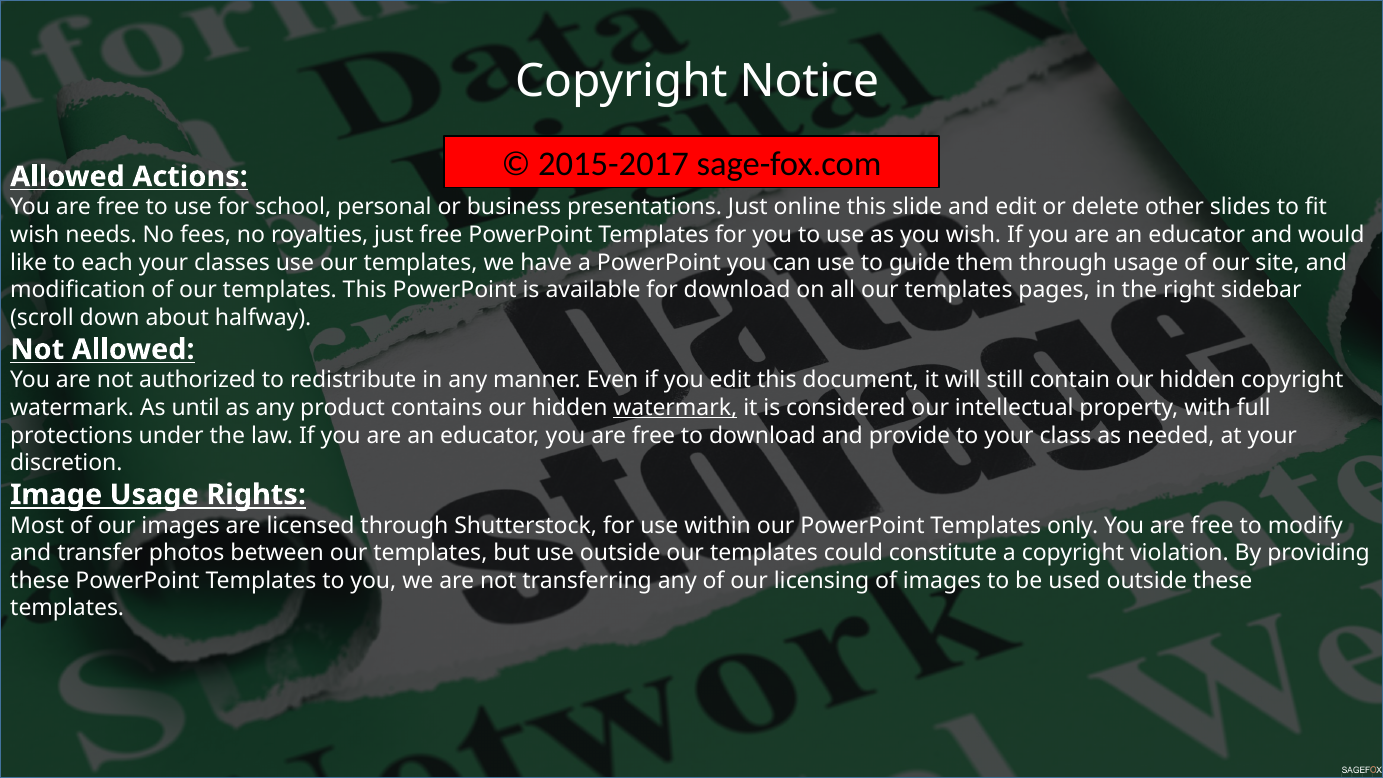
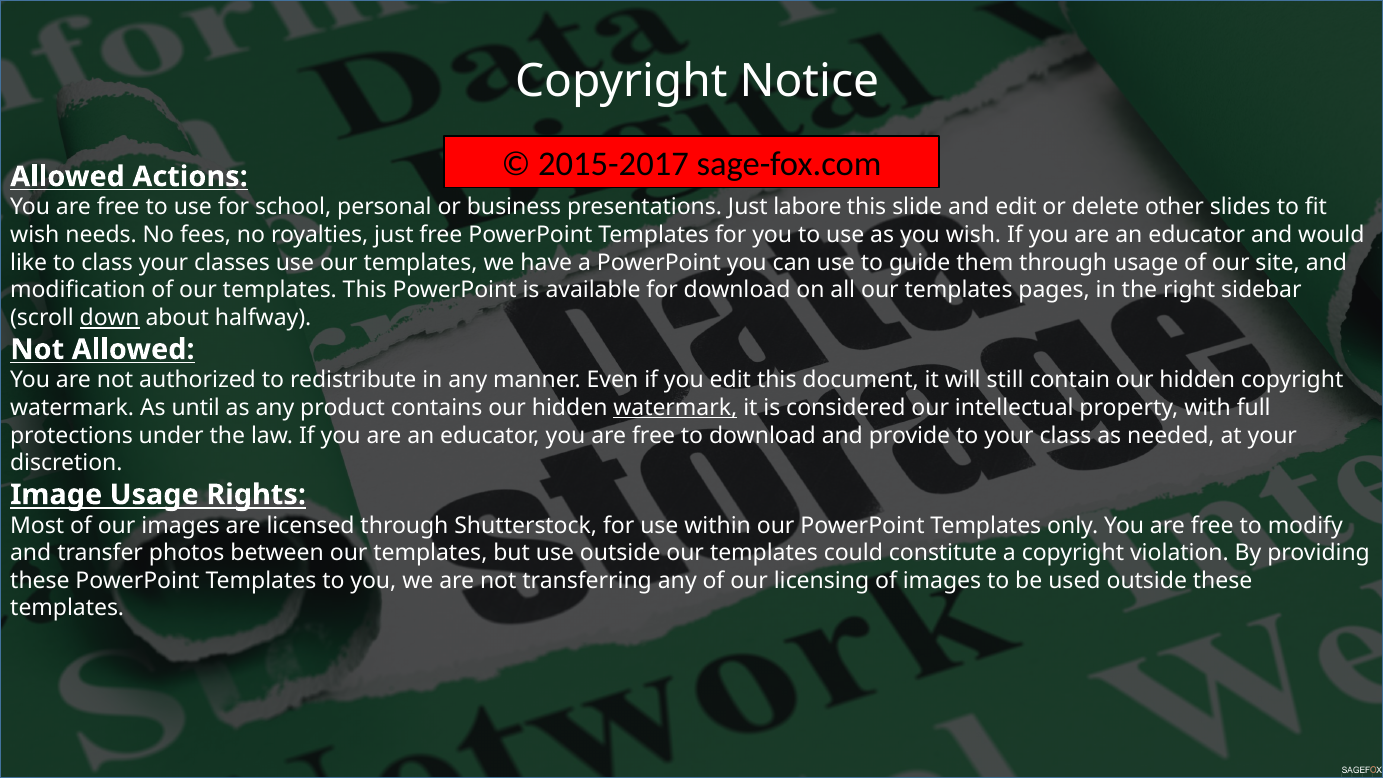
online: online -> labore
to each: each -> class
down underline: none -> present
